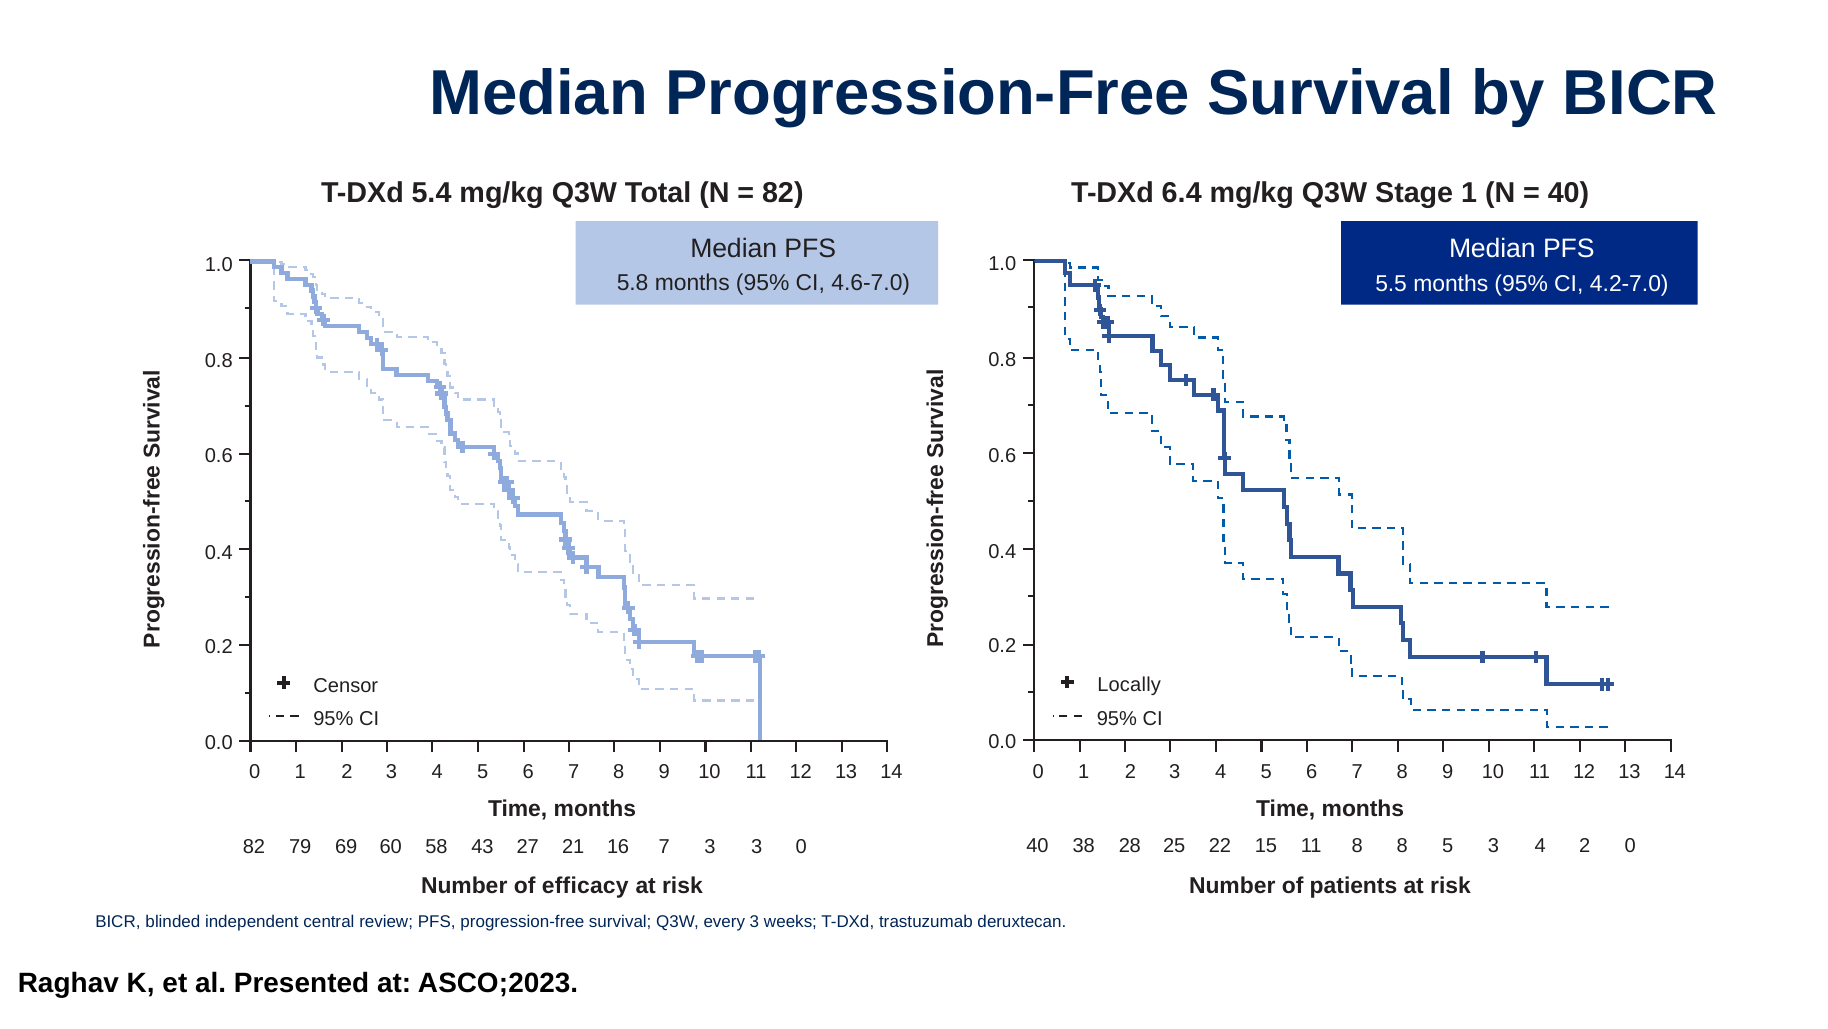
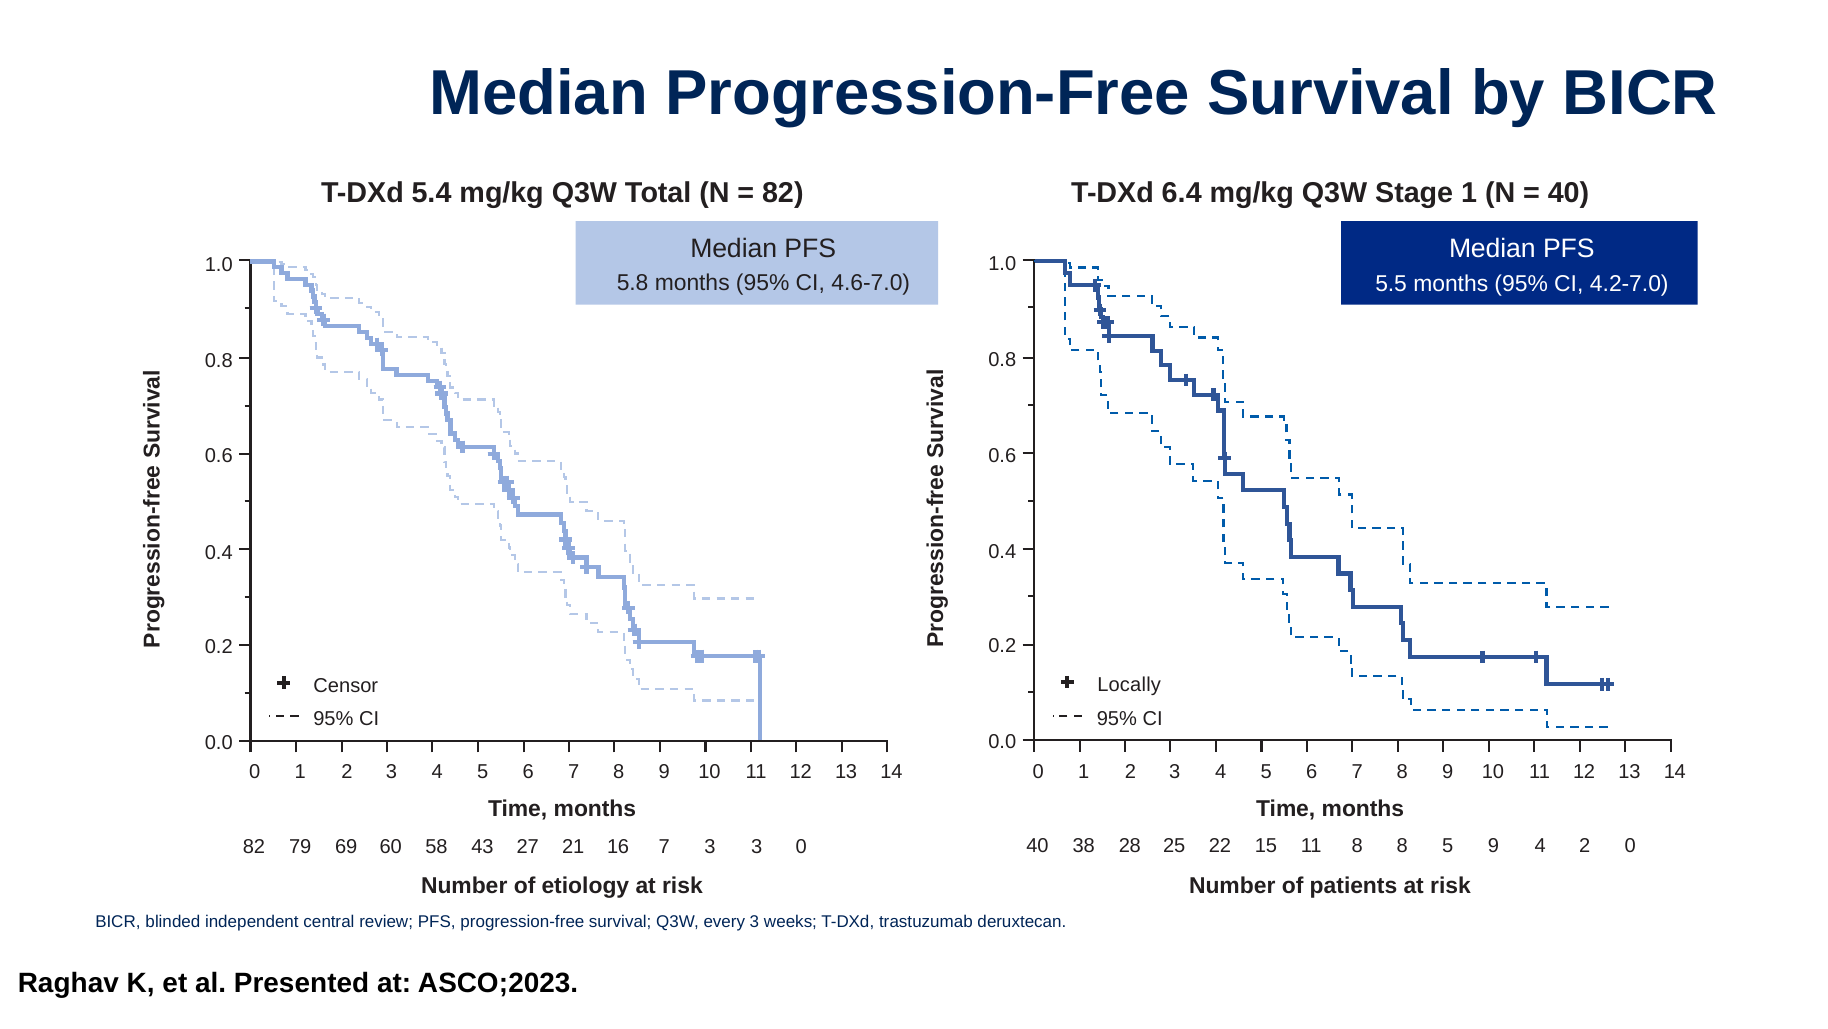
5 3: 3 -> 9
efficacy: efficacy -> etiology
